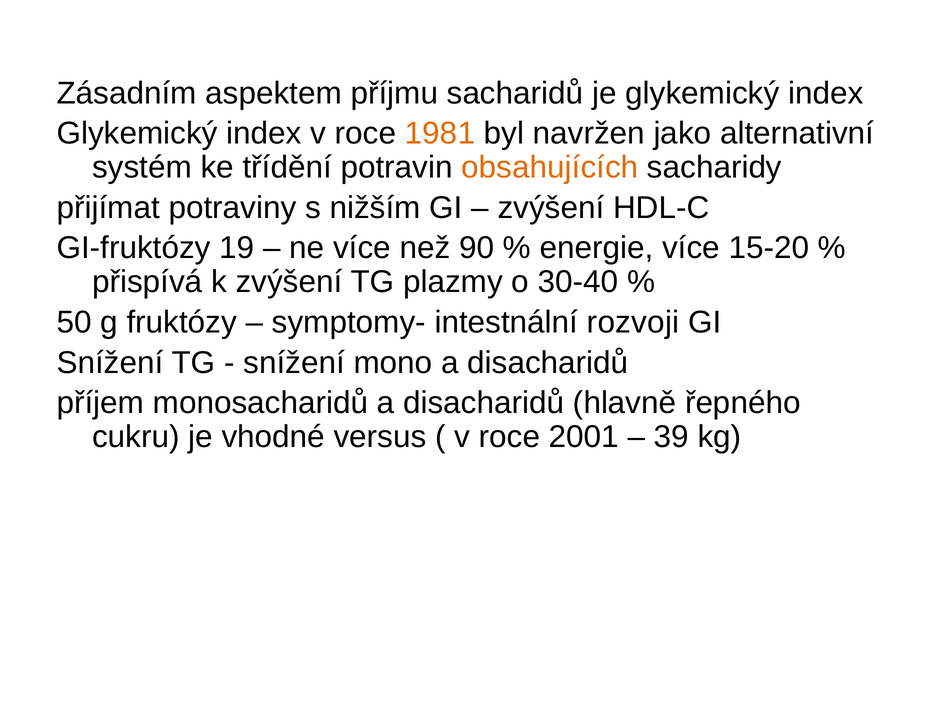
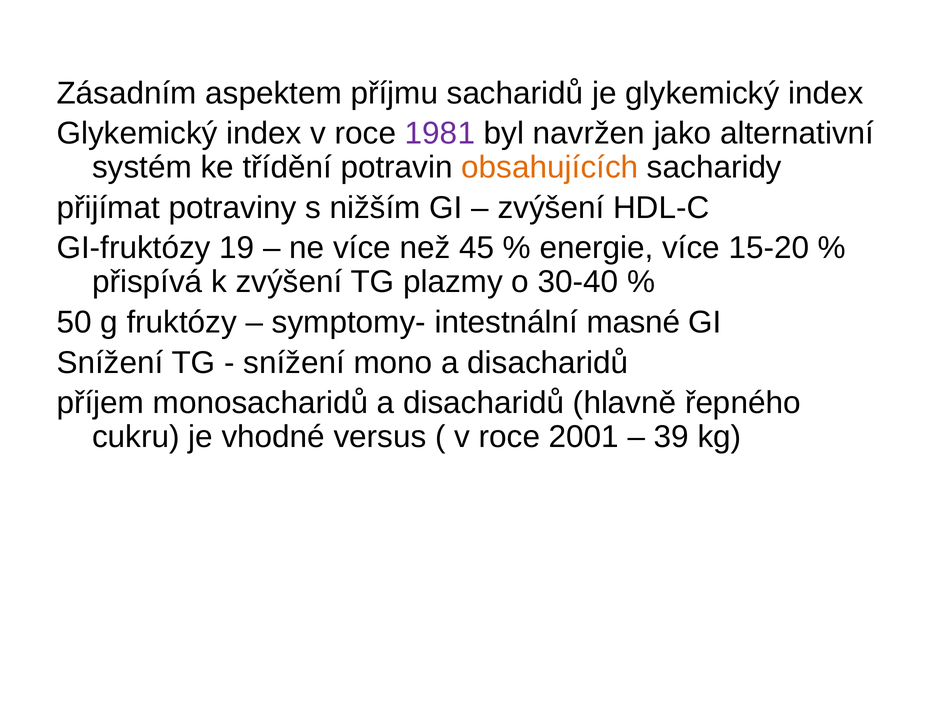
1981 colour: orange -> purple
90: 90 -> 45
rozvoji: rozvoji -> masné
